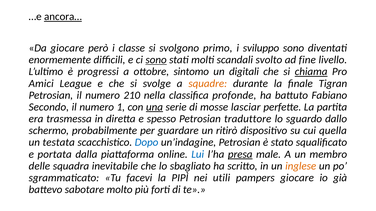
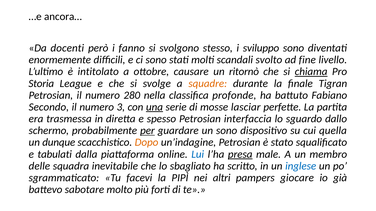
ancora… underline: present -> none
Da giocare: giocare -> docenti
classe: classe -> fanno
primo: primo -> stesso
sono at (156, 60) underline: present -> none
progressi: progressi -> intitolato
sintomo: sintomo -> causare
digitali: digitali -> ritornò
Amici: Amici -> Storia
210: 210 -> 280
1: 1 -> 3
traduttore: traduttore -> interfaccia
per underline: none -> present
un ritirò: ritirò -> sono
testata: testata -> dunque
Dopo colour: blue -> orange
portata: portata -> tabulati
inglese colour: orange -> blue
utili: utili -> altri
